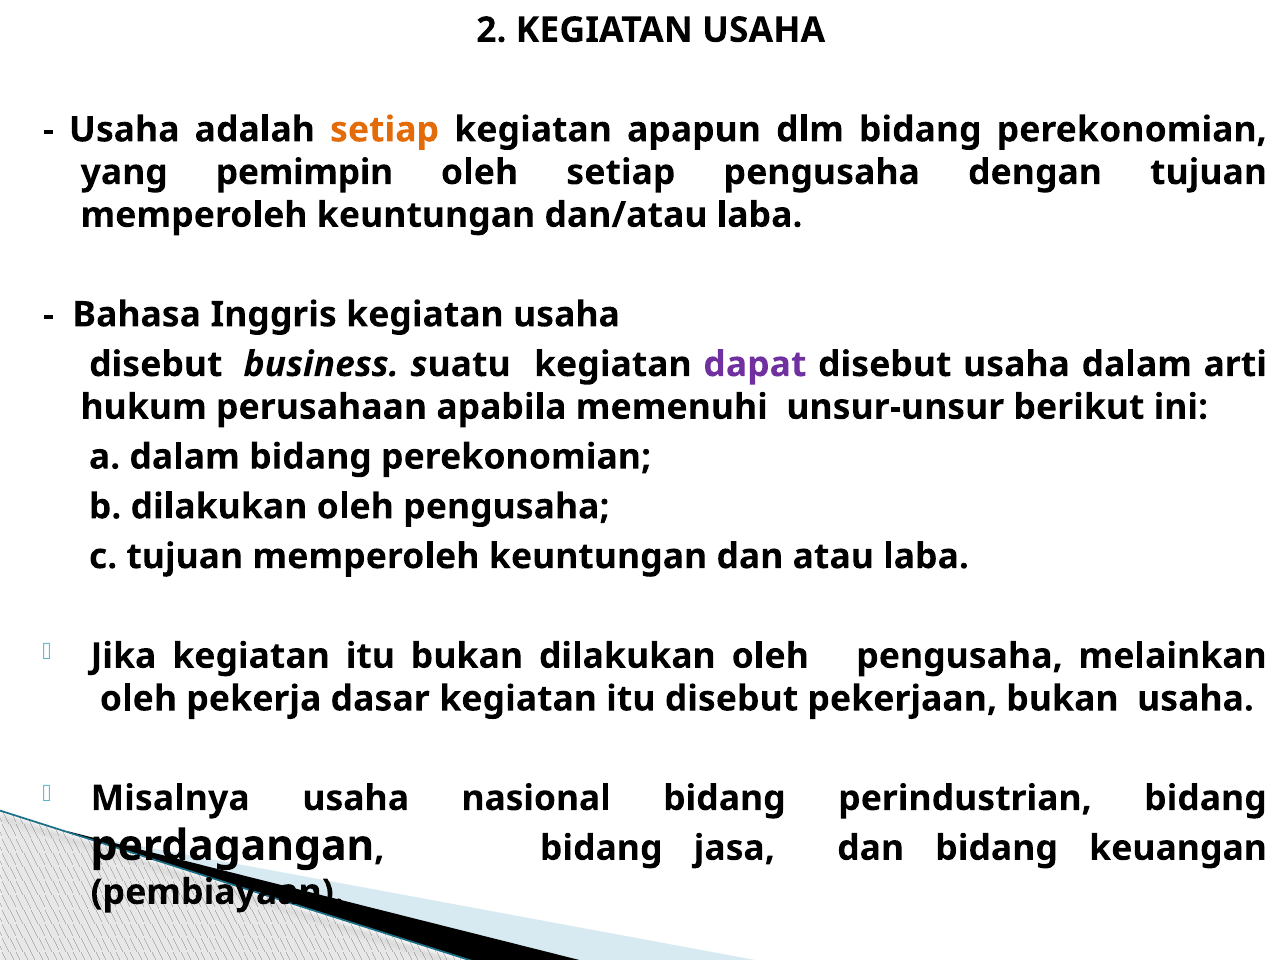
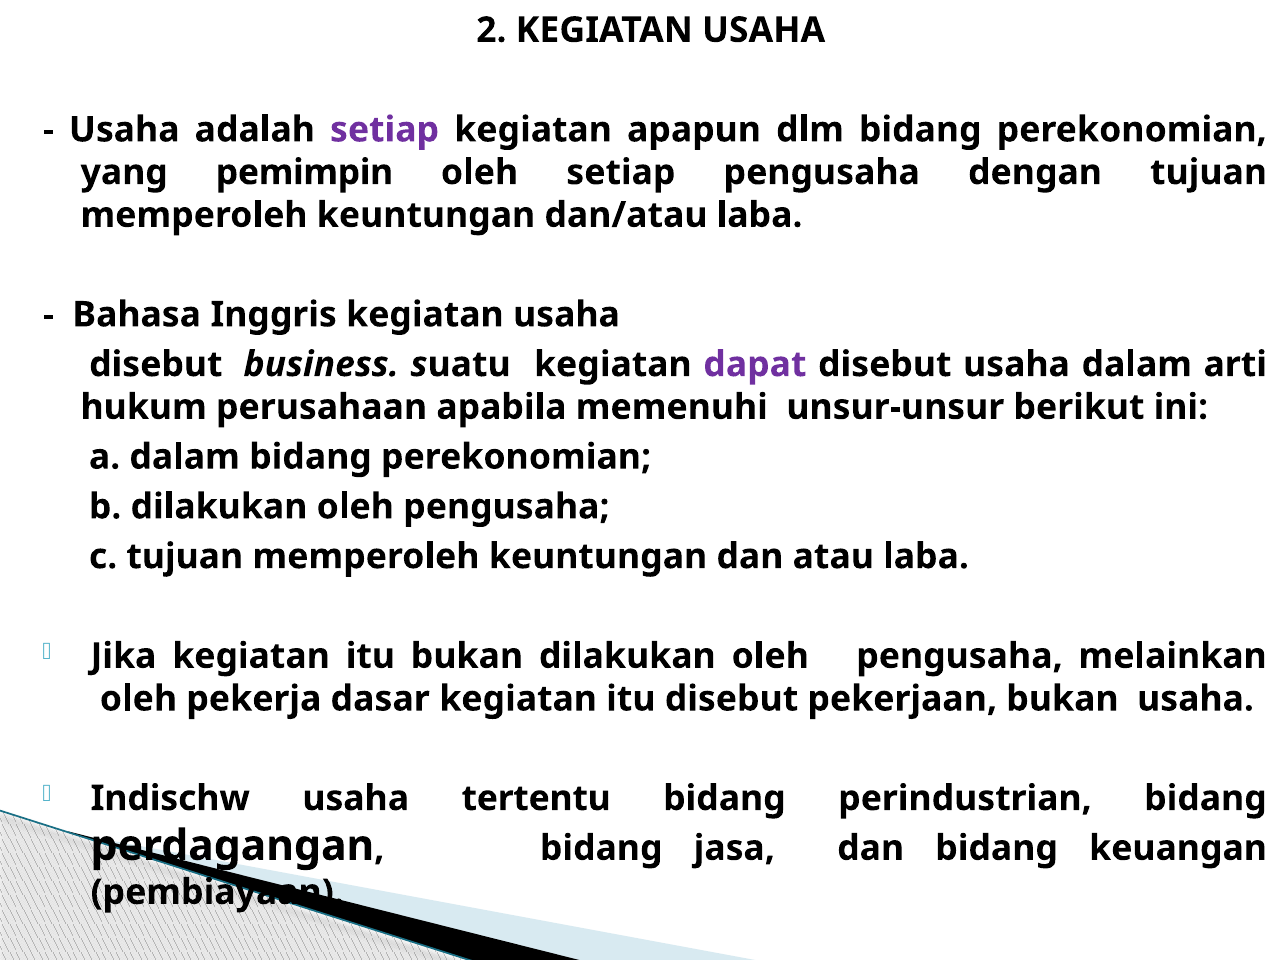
setiap at (385, 130) colour: orange -> purple
Misalnya: Misalnya -> Indischw
nasional: nasional -> tertentu
